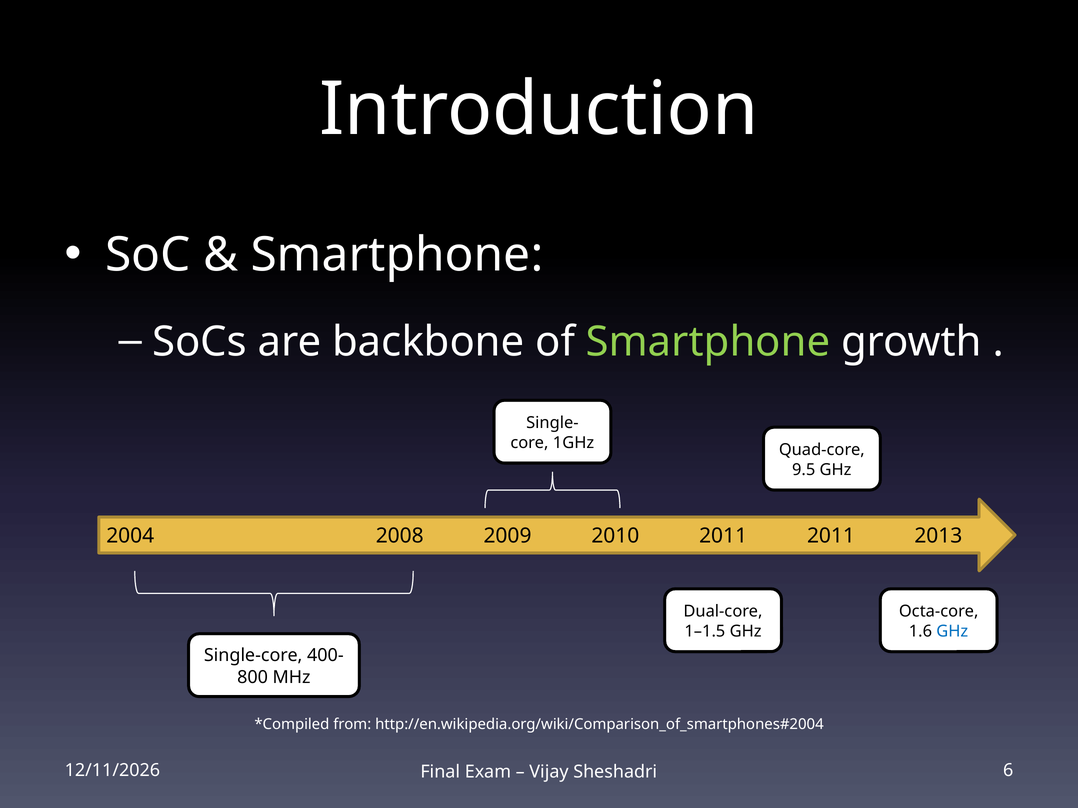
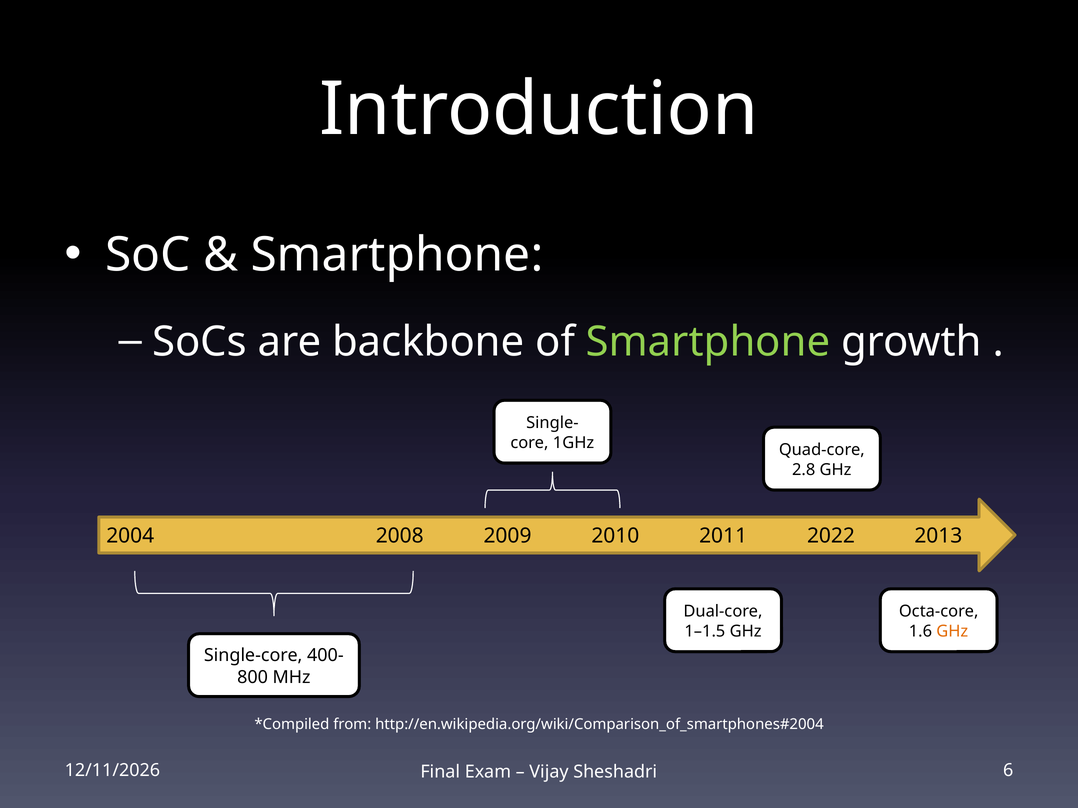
9.5: 9.5 -> 2.8
2011 2011: 2011 -> 2022
GHz at (952, 632) colour: blue -> orange
